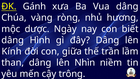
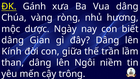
Hình: Hình -> Gian
Nhìn: Nhìn -> Ngôi
